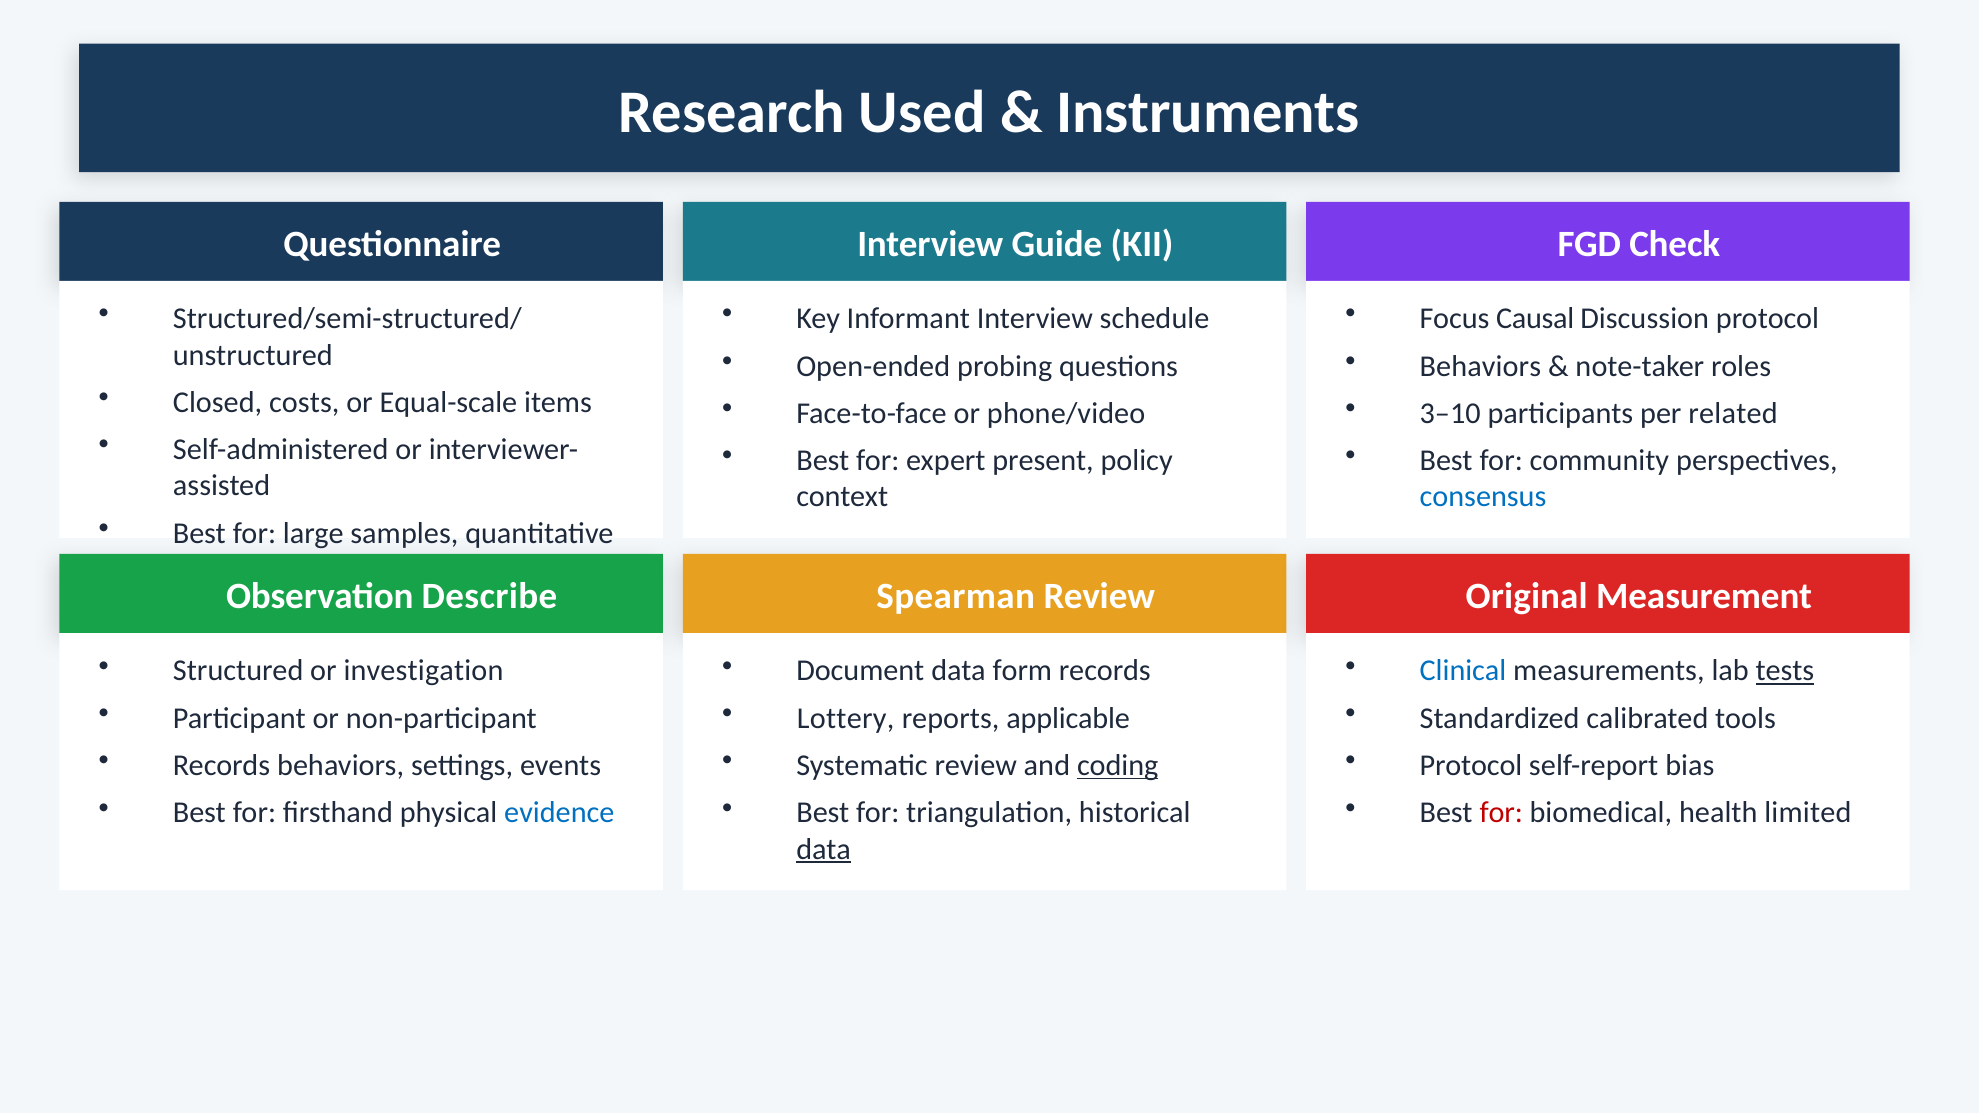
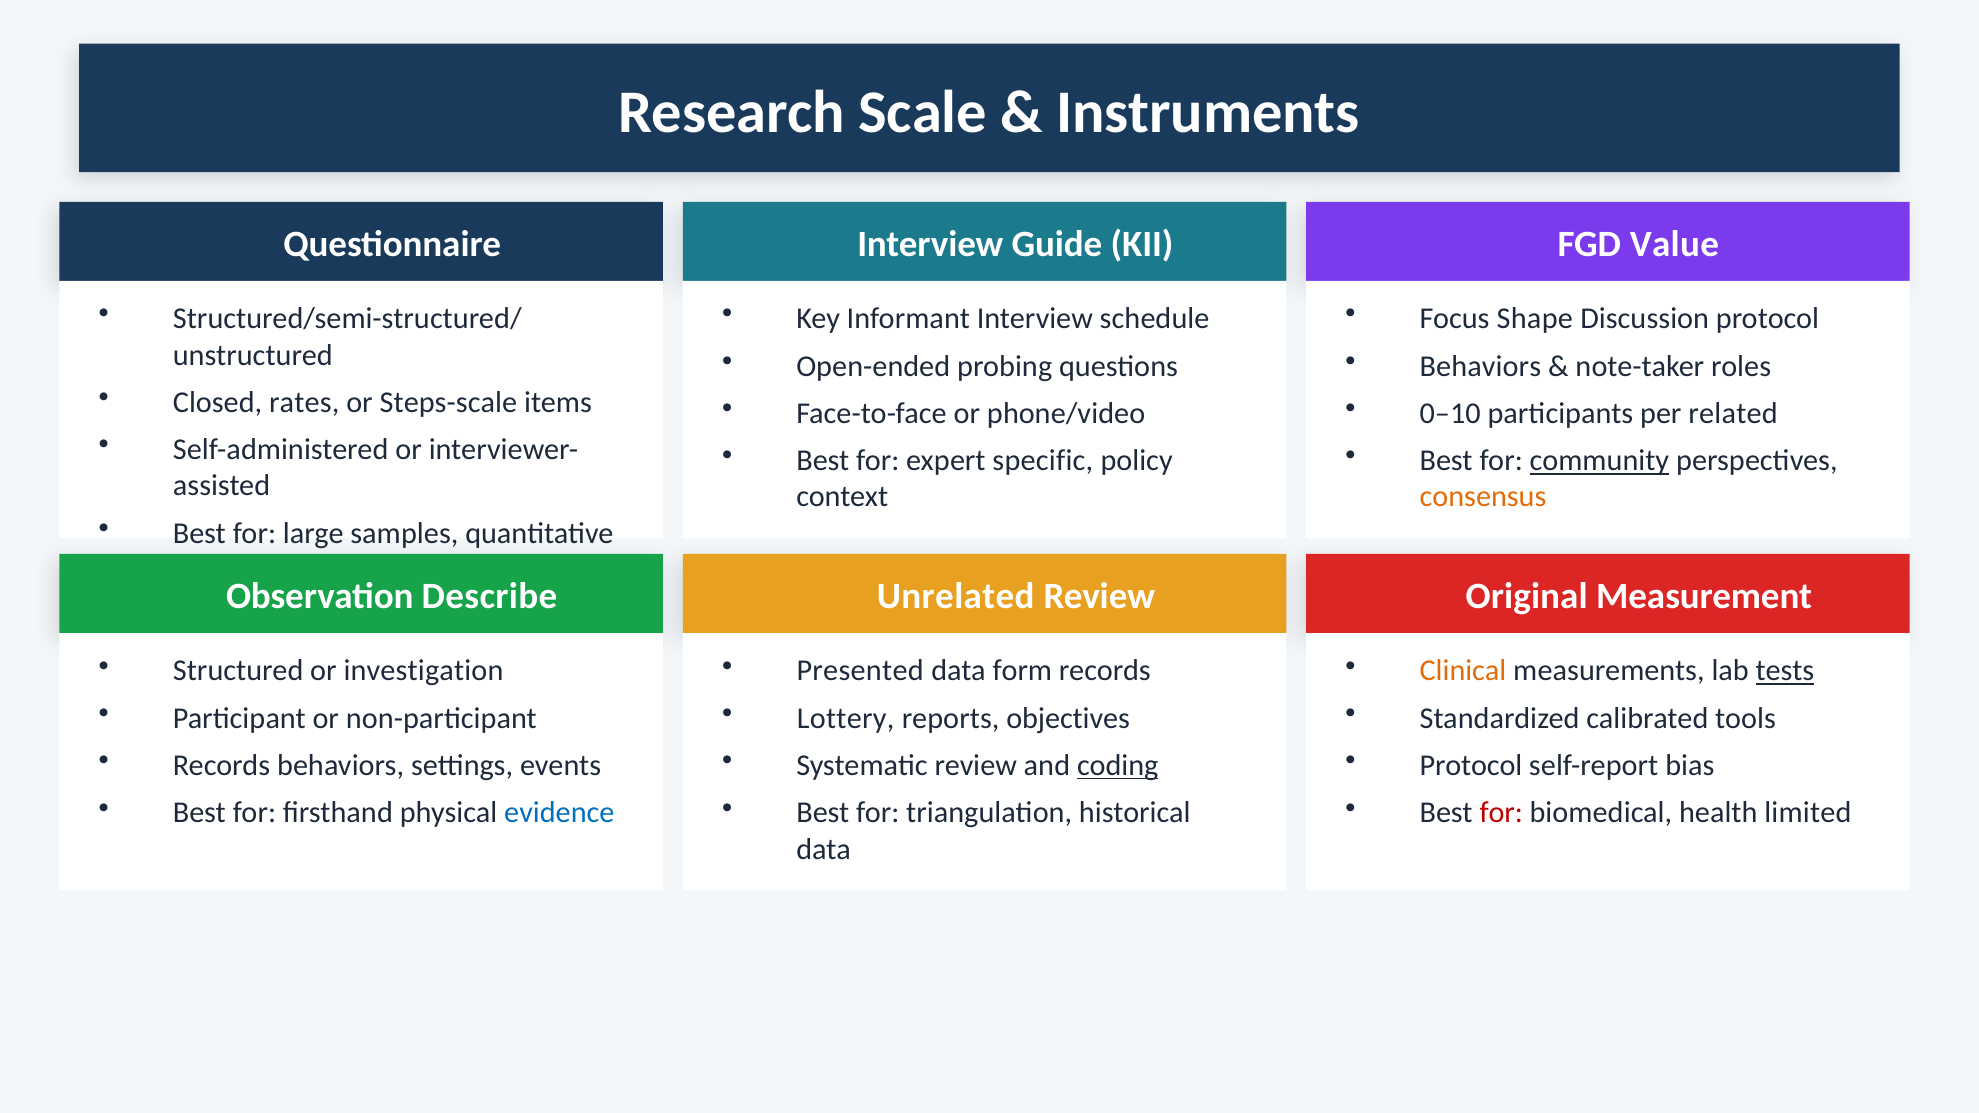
Used: Used -> Scale
Check: Check -> Value
Causal: Causal -> Shape
costs: costs -> rates
Equal-scale: Equal-scale -> Steps-scale
3–10: 3–10 -> 0–10
present: present -> specific
community underline: none -> present
consensus colour: blue -> orange
Spearman: Spearman -> Unrelated
Document: Document -> Presented
Clinical colour: blue -> orange
applicable: applicable -> objectives
data at (824, 849) underline: present -> none
